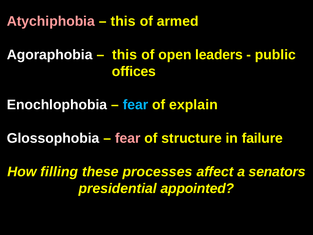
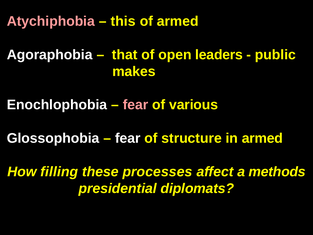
this at (125, 55): this -> that
offices: offices -> makes
fear at (136, 105) colour: light blue -> pink
explain: explain -> various
fear at (128, 138) colour: pink -> white
in failure: failure -> armed
senators: senators -> methods
appointed: appointed -> diplomats
